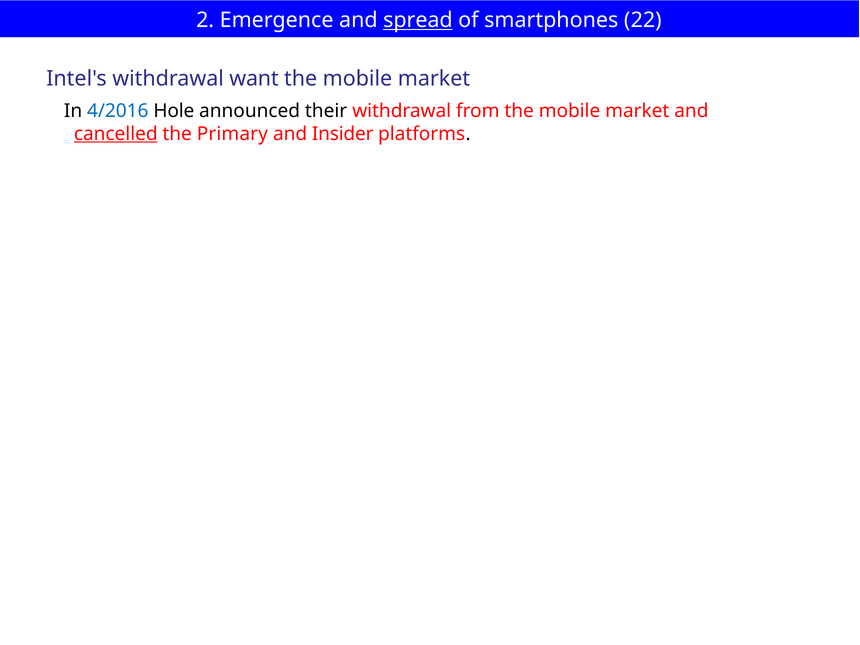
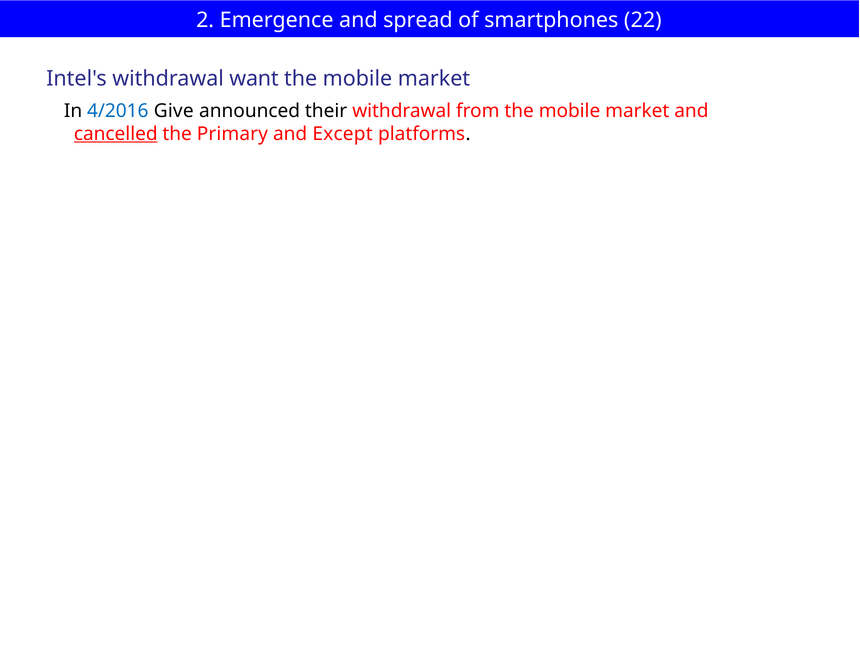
spread underline: present -> none
Hole: Hole -> Give
Insider: Insider -> Except
